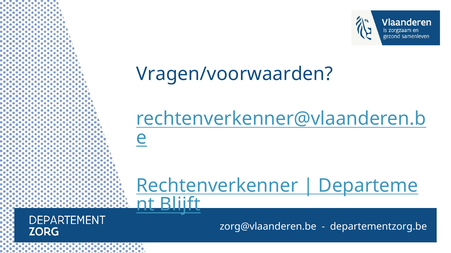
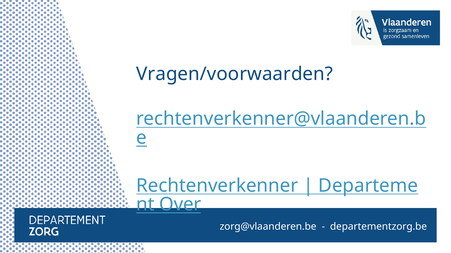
Blijft: Blijft -> Over
